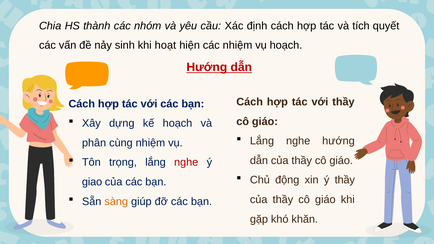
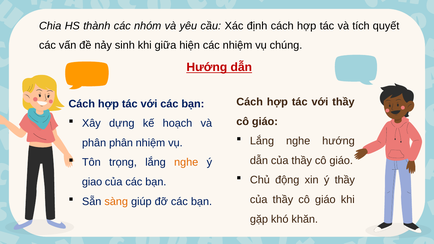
hoạt: hoạt -> giữa
vụ hoạch: hoạch -> chúng
phân cùng: cùng -> phân
nghe at (186, 162) colour: red -> orange
